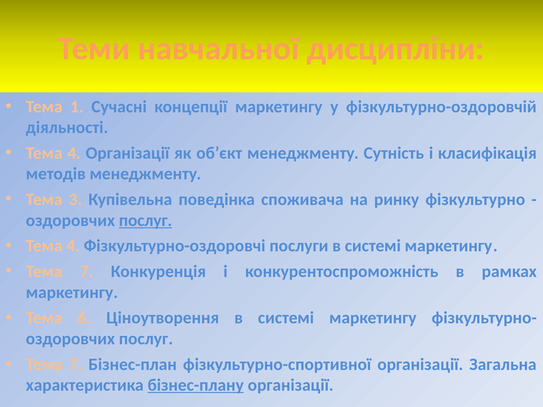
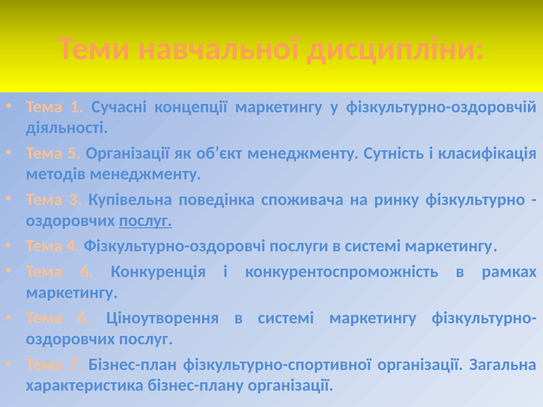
4 at (74, 153): 4 -> 5
7 at (87, 272): 7 -> 6
бізнес-плану underline: present -> none
